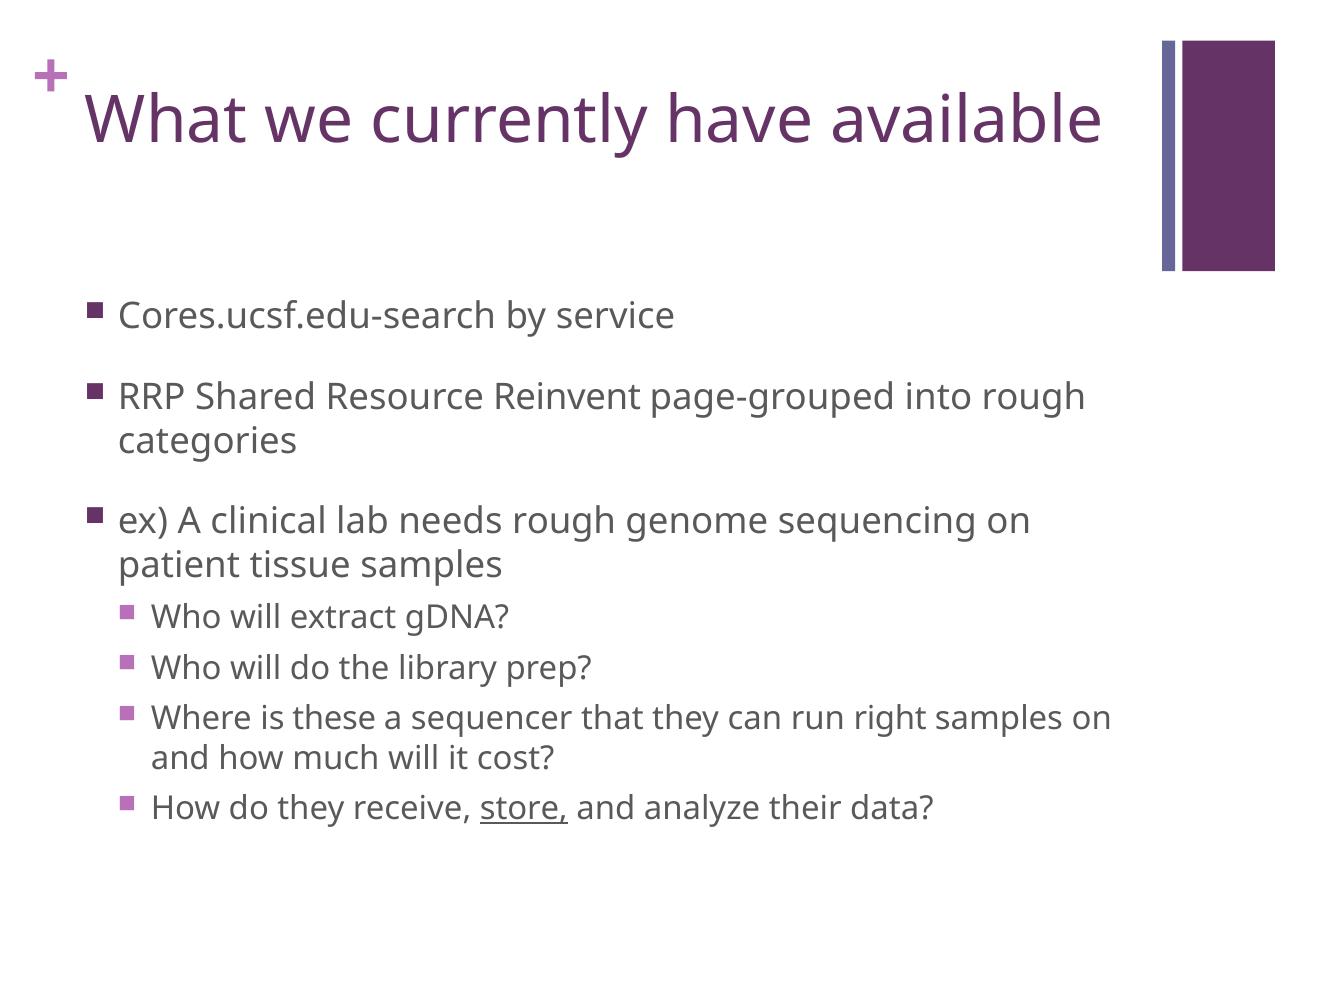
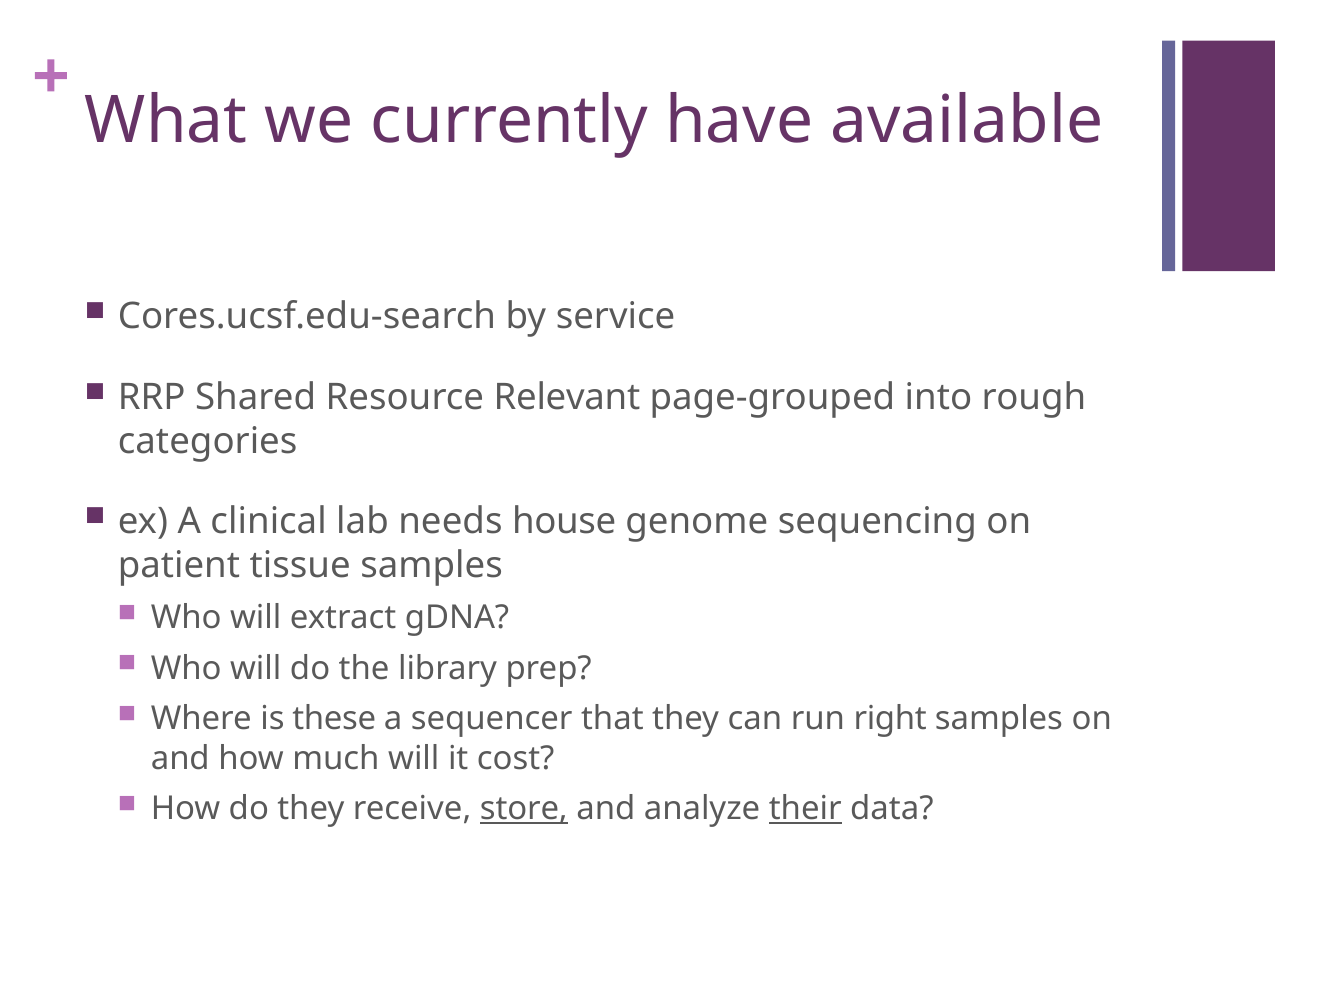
Reinvent: Reinvent -> Relevant
needs rough: rough -> house
their underline: none -> present
